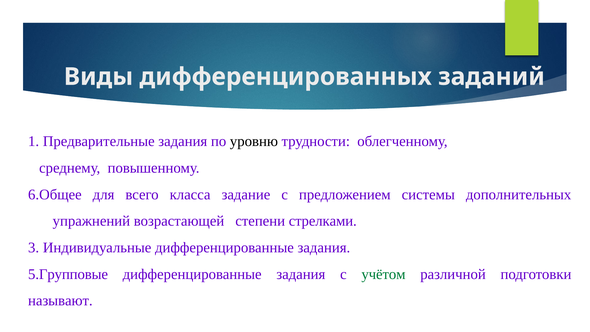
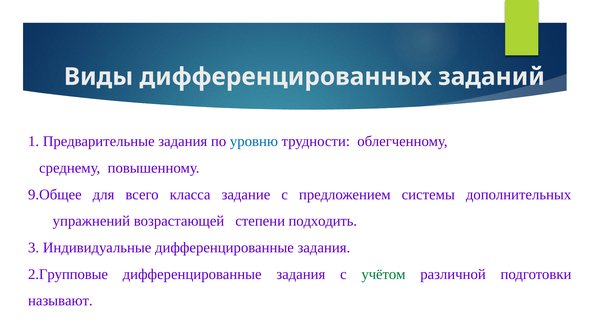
уровню colour: black -> blue
6.Общее: 6.Общее -> 9.Общее
стрелками: стрелками -> подходить
5.Групповые: 5.Групповые -> 2.Групповые
